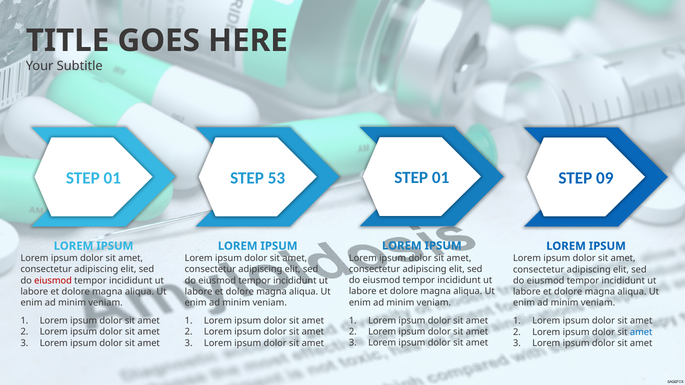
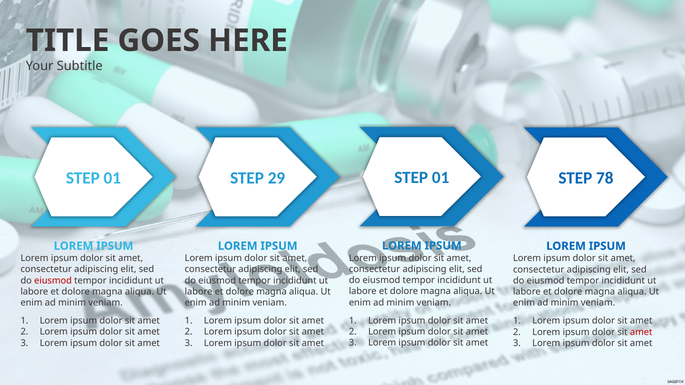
53: 53 -> 29
09: 09 -> 78
amet at (641, 332) colour: blue -> red
